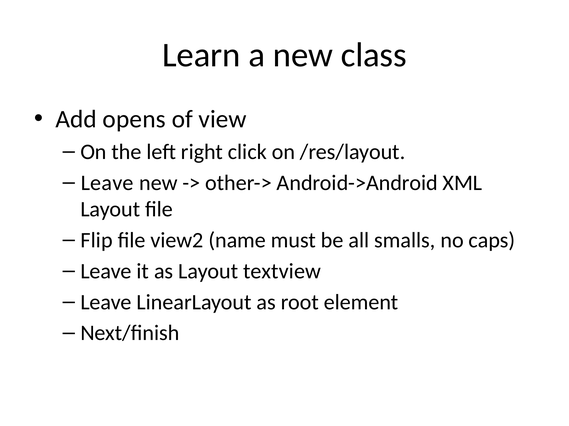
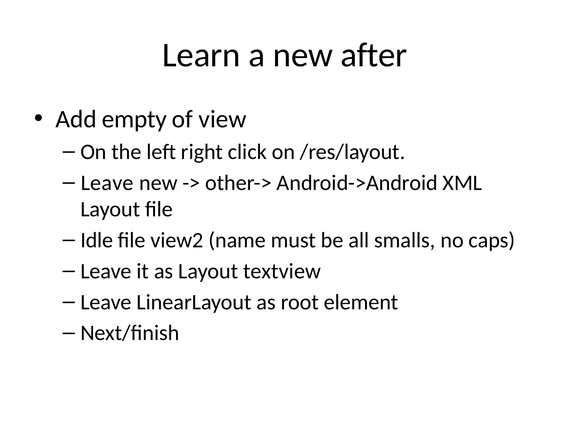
class: class -> after
opens: opens -> empty
Flip: Flip -> Idle
